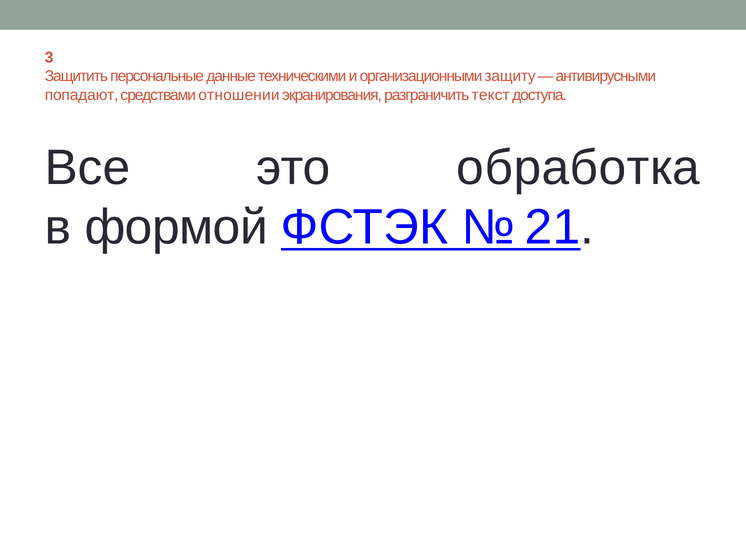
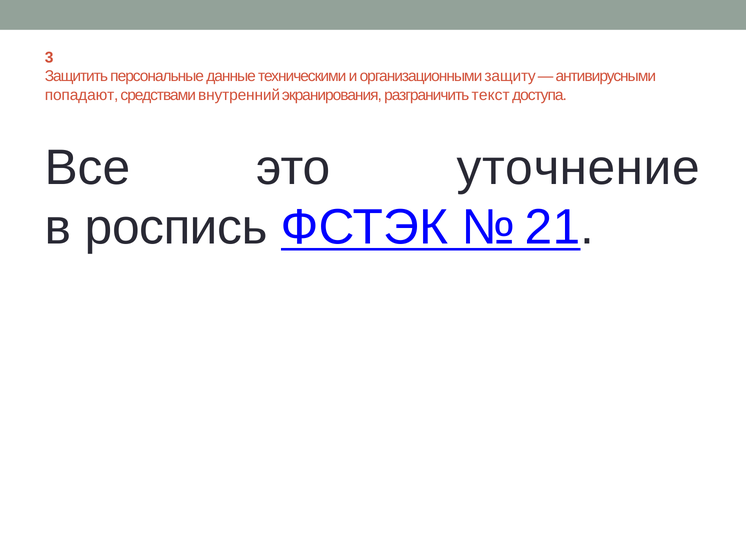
отношении: отношении -> внутренний
обработка: обработка -> уточнение
формой: формой -> роспись
